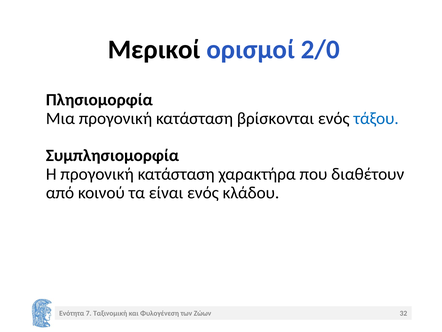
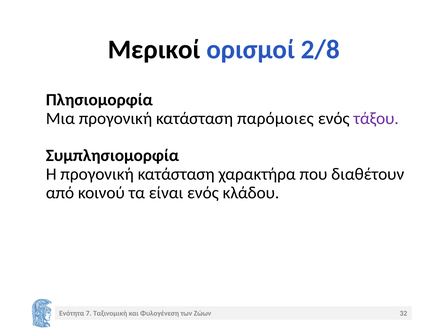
2/0: 2/0 -> 2/8
βρίσκονται: βρίσκονται -> παρόμοιες
τάξου colour: blue -> purple
